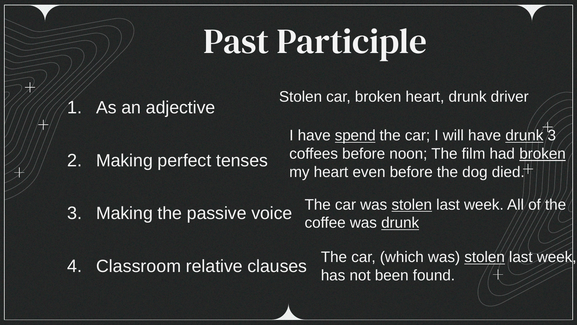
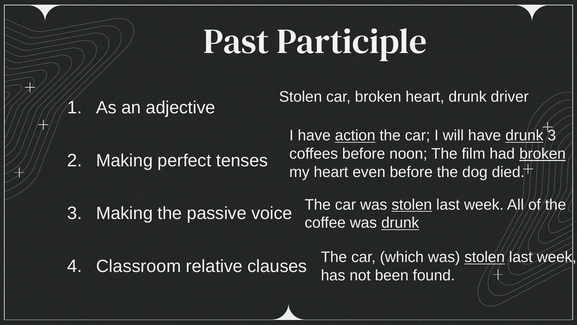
spend: spend -> action
